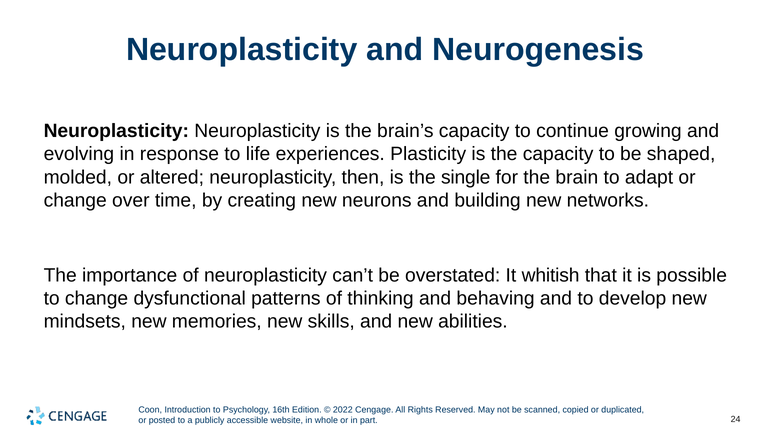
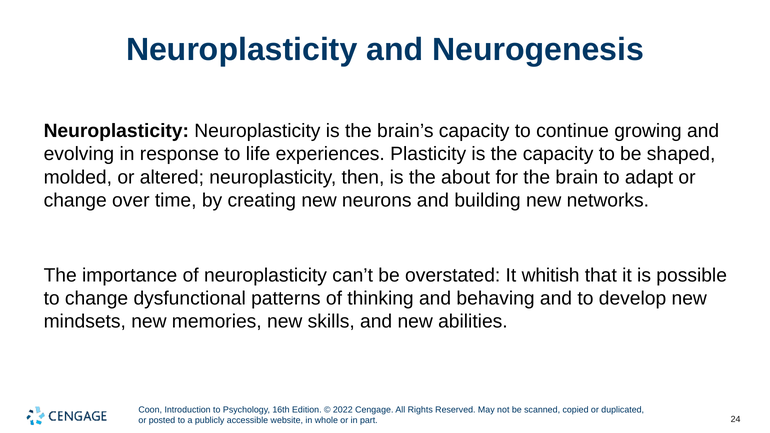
single: single -> about
